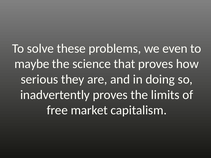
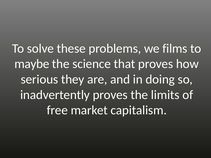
even: even -> films
